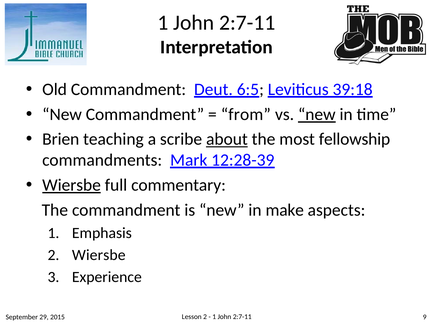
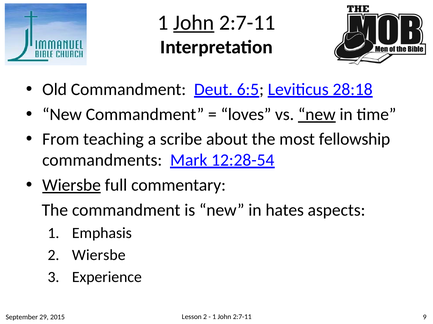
John at (194, 23) underline: none -> present
39:18: 39:18 -> 28:18
from: from -> loves
Brien: Brien -> From
about underline: present -> none
12:28-39: 12:28-39 -> 12:28-54
make: make -> hates
